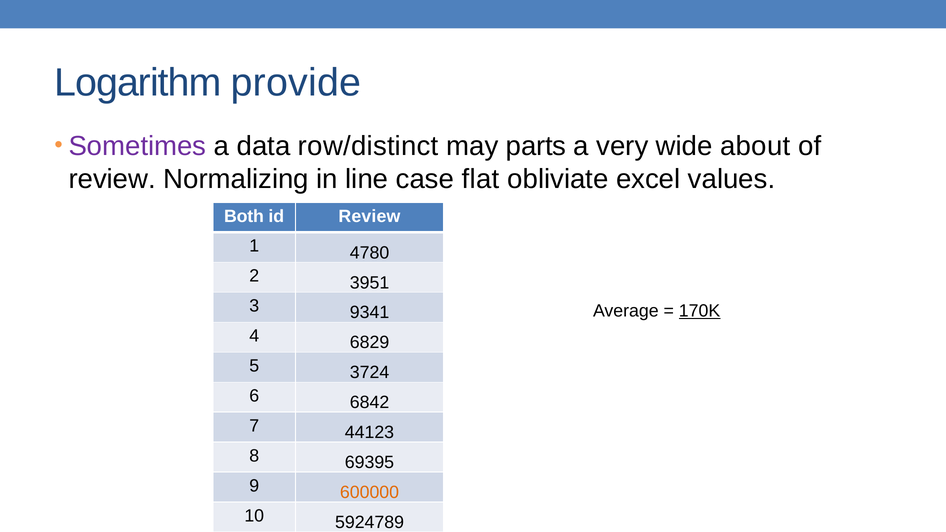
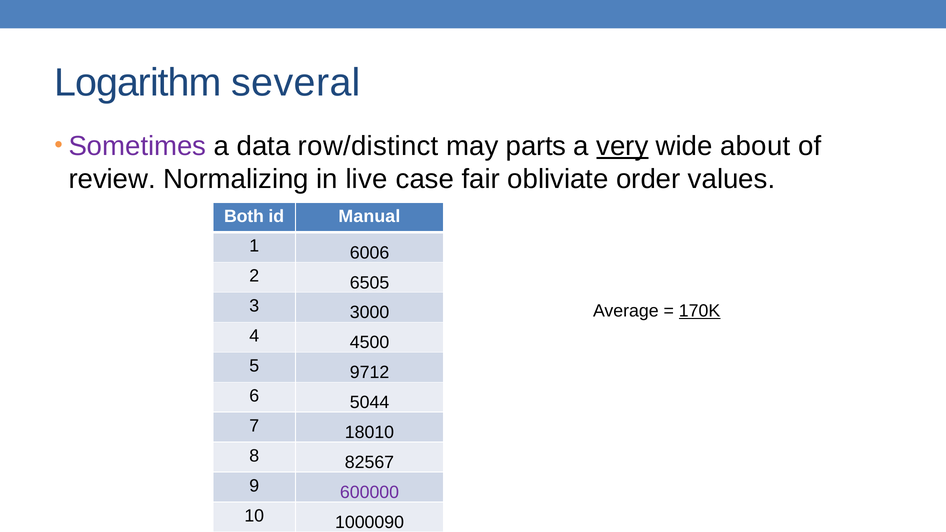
provide: provide -> several
very underline: none -> present
line: line -> live
flat: flat -> fair
excel: excel -> order
id Review: Review -> Manual
4780: 4780 -> 6006
3951: 3951 -> 6505
9341: 9341 -> 3000
6829: 6829 -> 4500
3724: 3724 -> 9712
6842: 6842 -> 5044
44123: 44123 -> 18010
69395: 69395 -> 82567
600000 colour: orange -> purple
5924789: 5924789 -> 1000090
